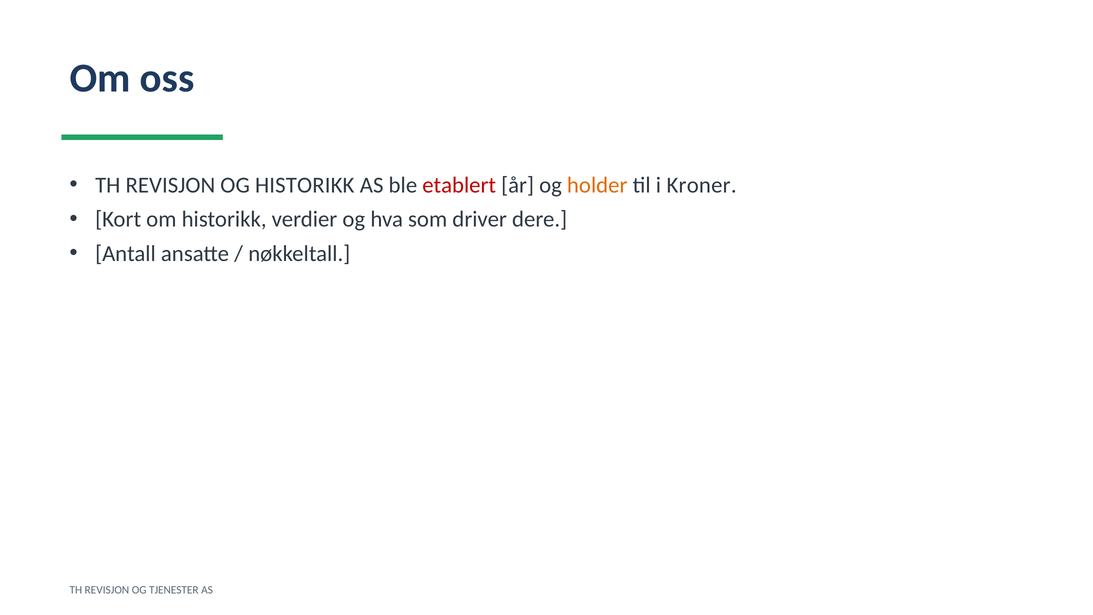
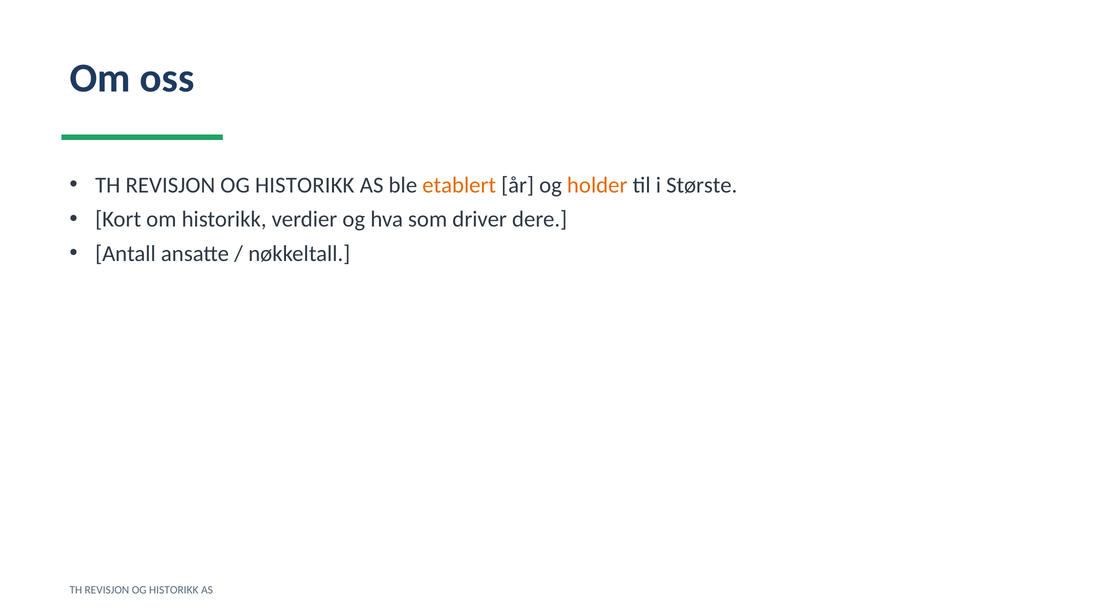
etablert colour: red -> orange
Kroner: Kroner -> Største
TJENESTER at (174, 590): TJENESTER -> HISTORIKK
